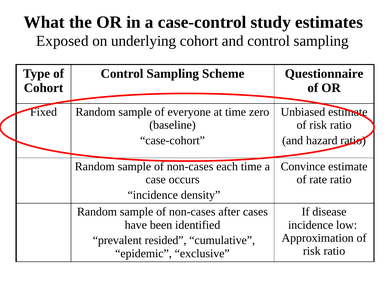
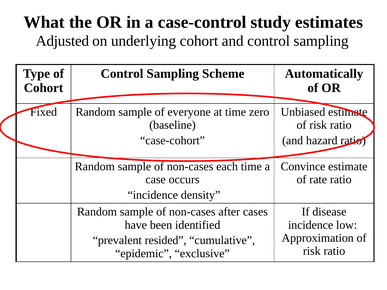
Exposed: Exposed -> Adjusted
Questionnaire: Questionnaire -> Automatically
